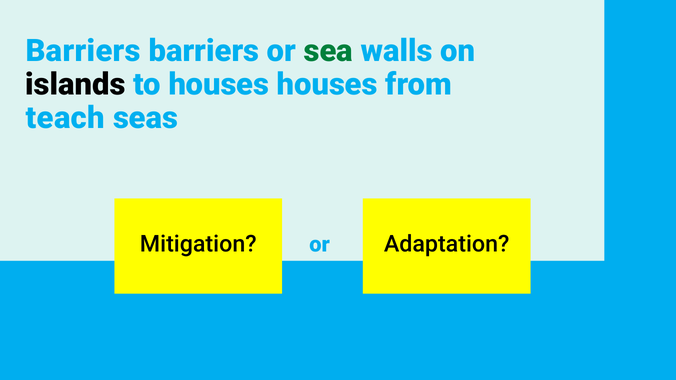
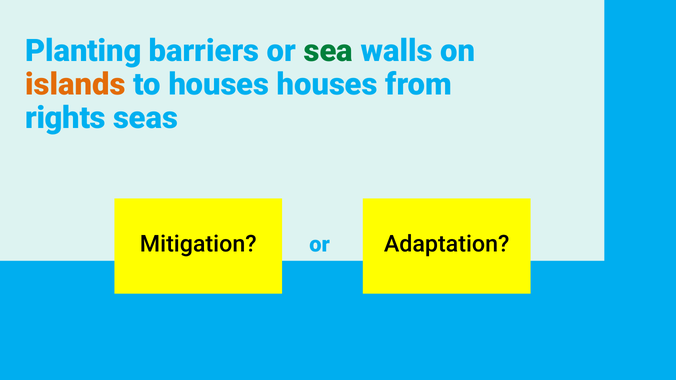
Barriers at (83, 51): Barriers -> Planting
islands colour: black -> orange
teach: teach -> rights
